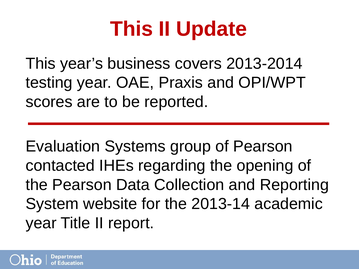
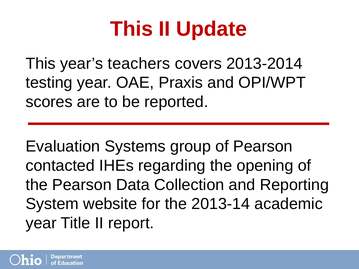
business: business -> teachers
